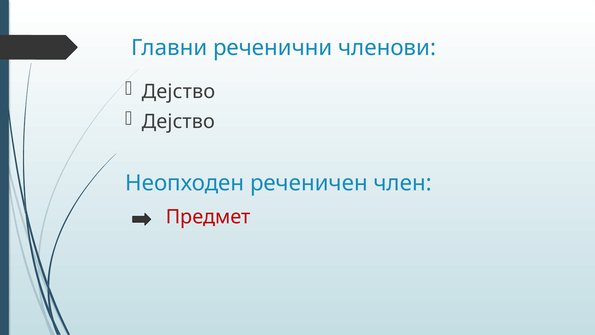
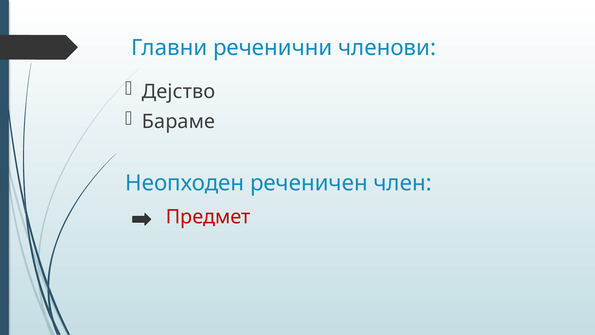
Дејство at (178, 121): Дејство -> Бараме
